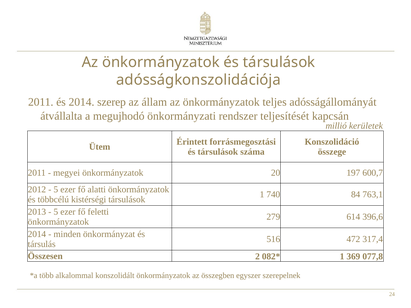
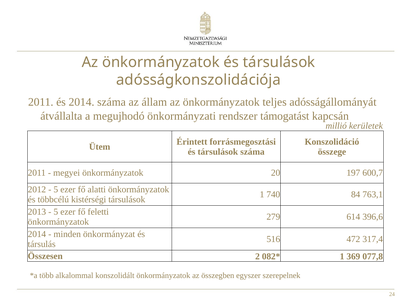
2014 szerep: szerep -> száma
teljesítését: teljesítését -> támogatást
